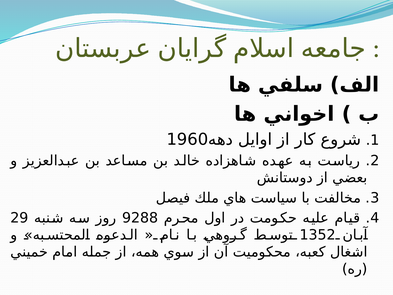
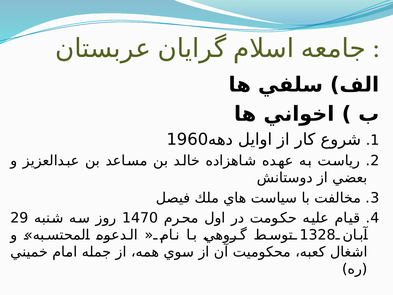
9288: 9288 -> 1470
1352: 1352 -> 1328
